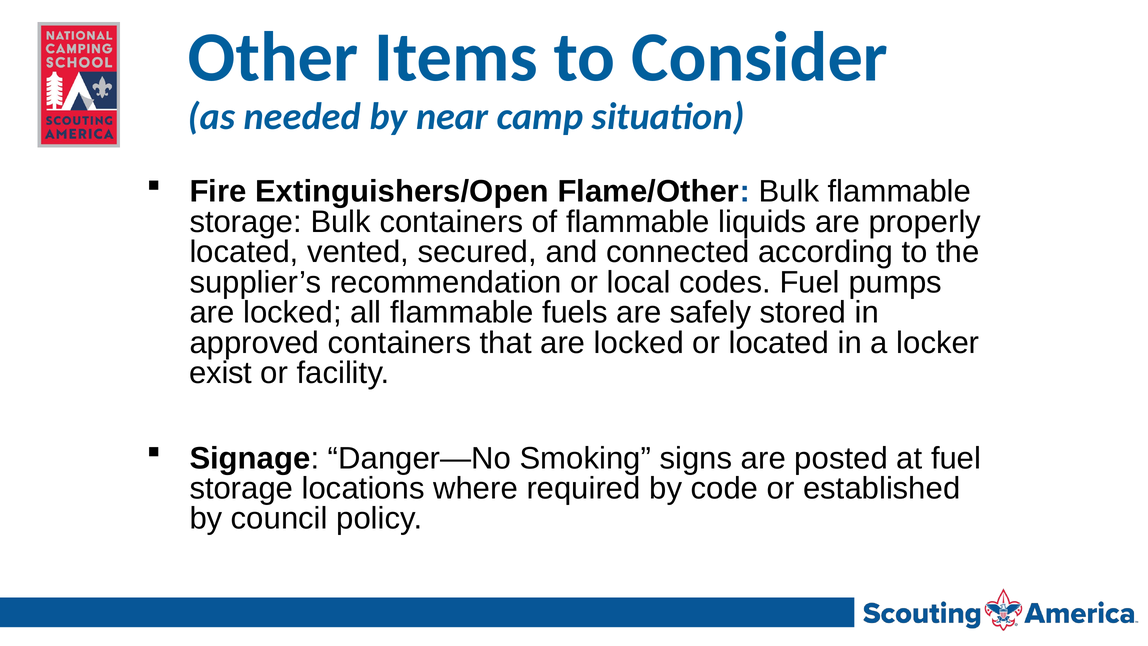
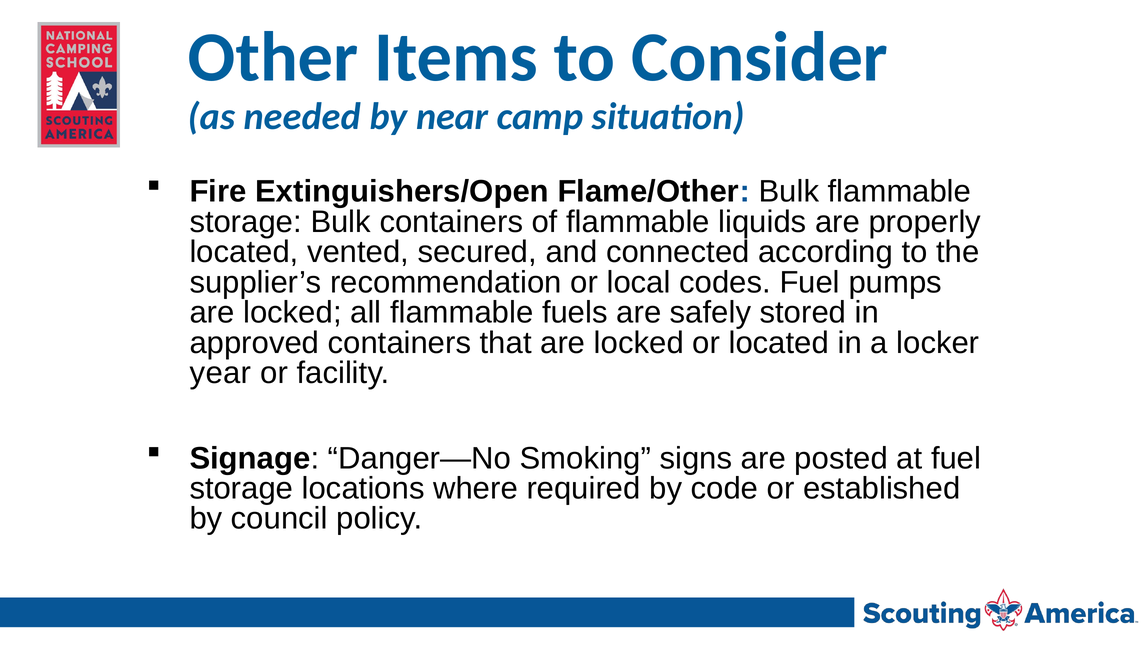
exist: exist -> year
